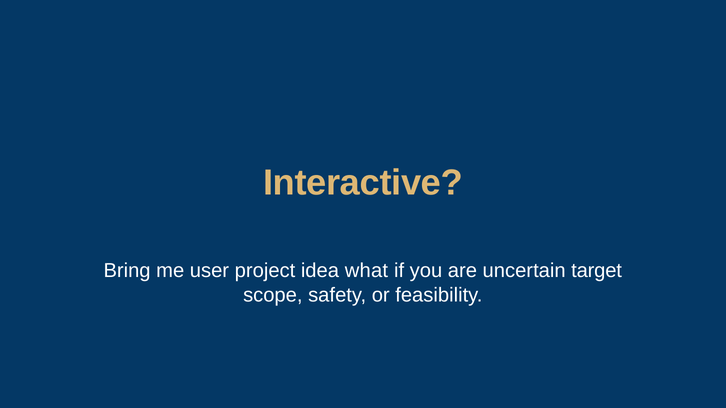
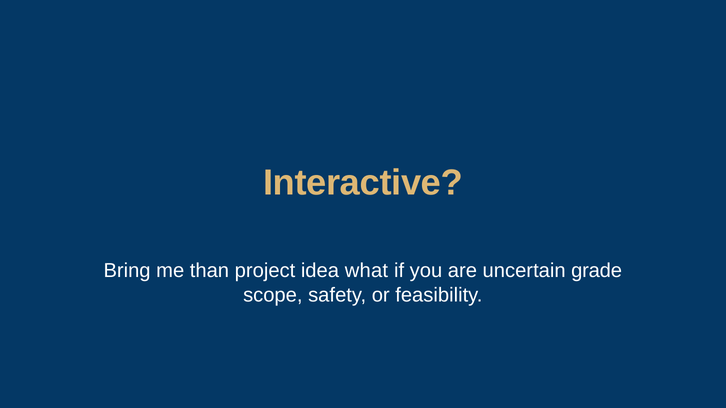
user: user -> than
target: target -> grade
